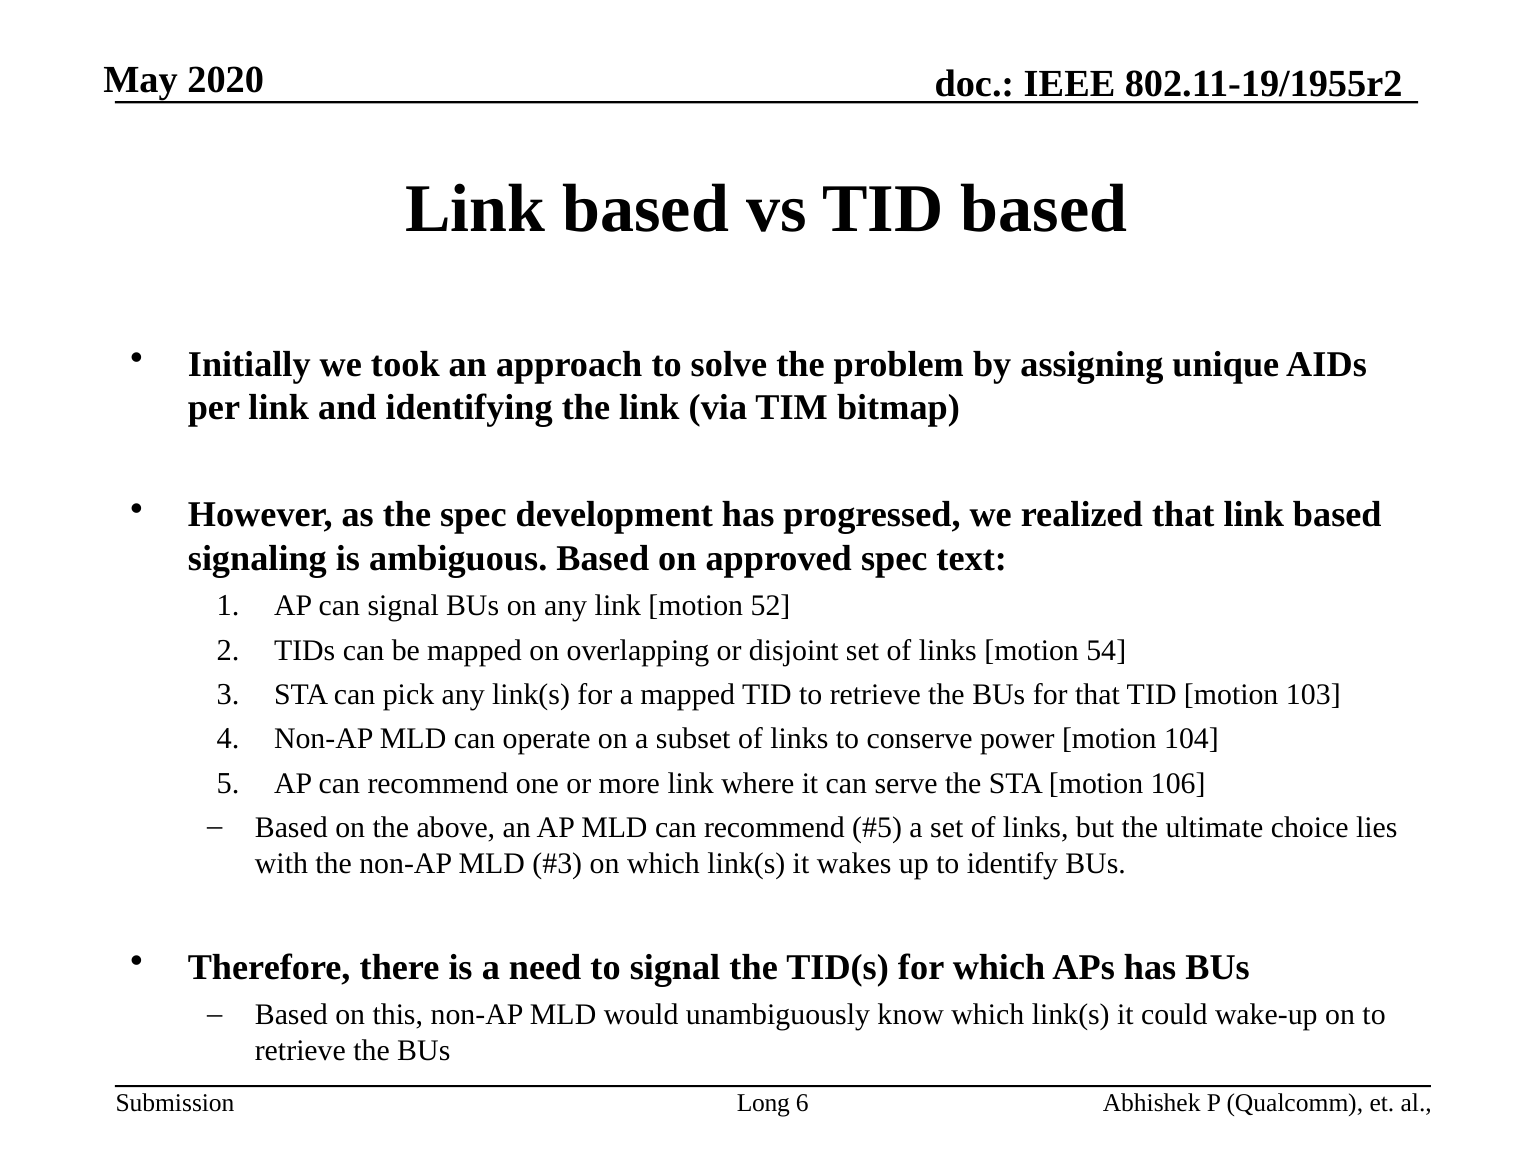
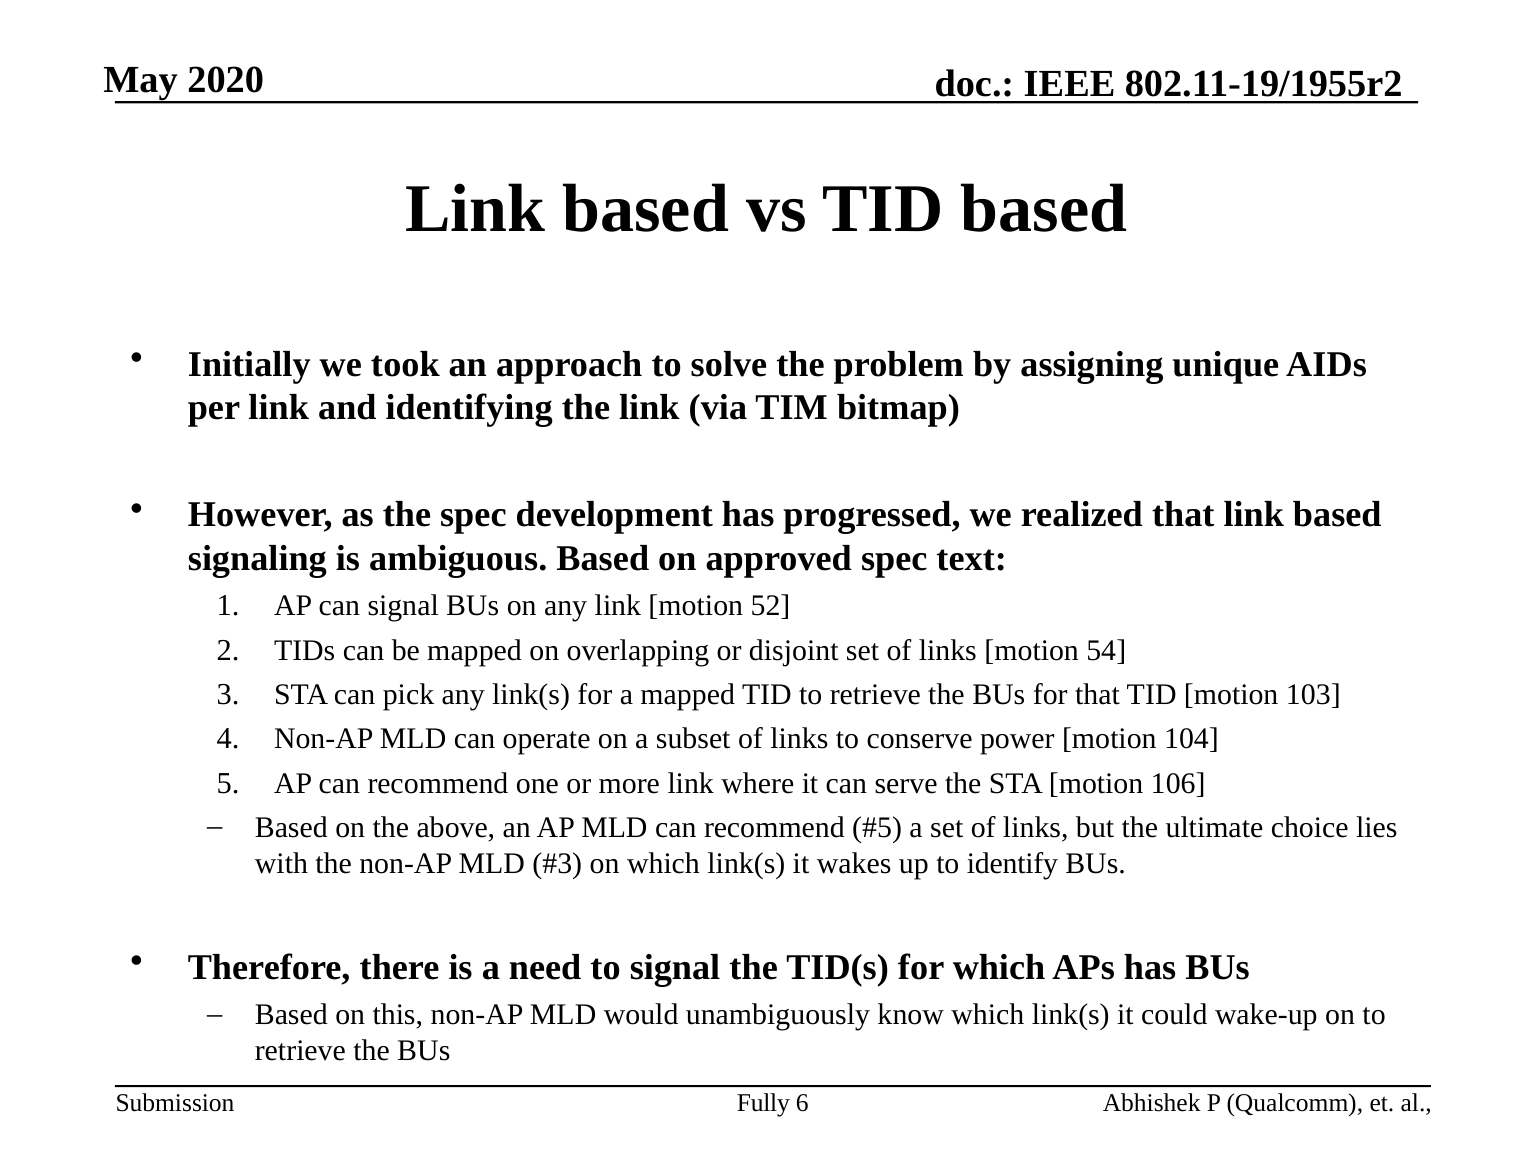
Long: Long -> Fully
